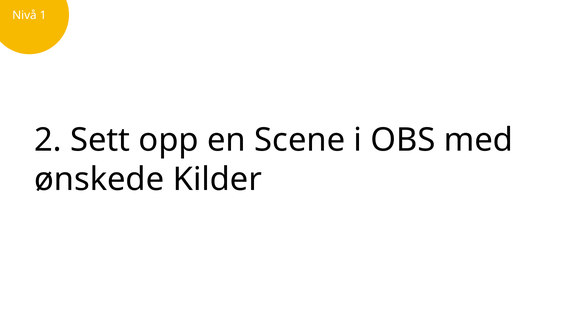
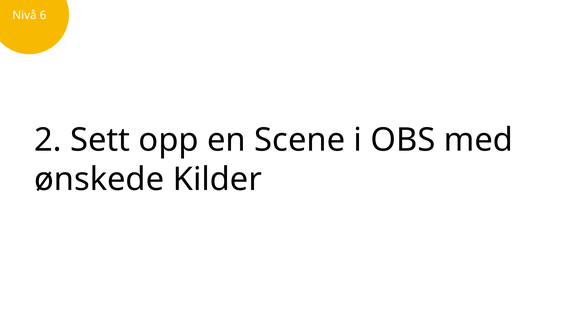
1: 1 -> 6
